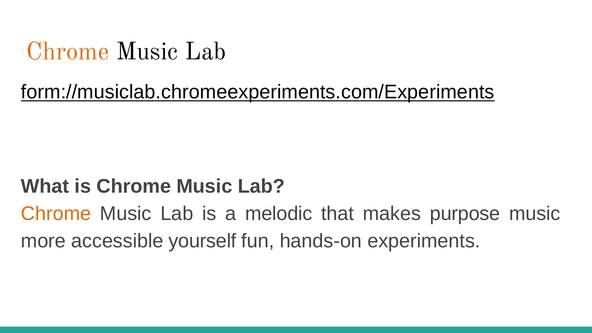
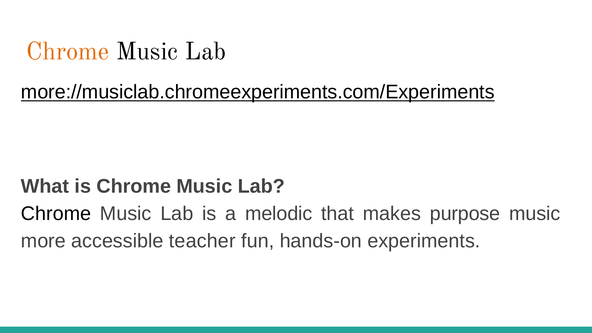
form://musiclab.chromeexperiments.com/Experiments: form://musiclab.chromeexperiments.com/Experiments -> more://musiclab.chromeexperiments.com/Experiments
Chrome at (56, 214) colour: orange -> black
yourself: yourself -> teacher
